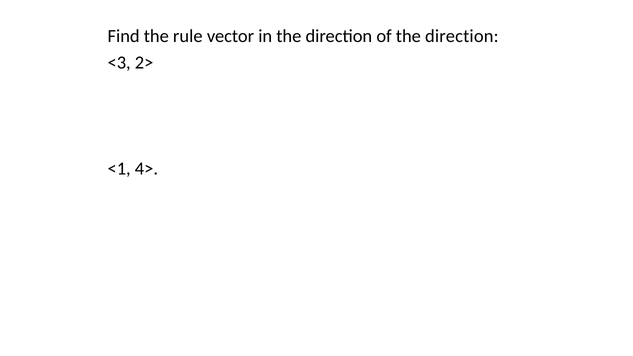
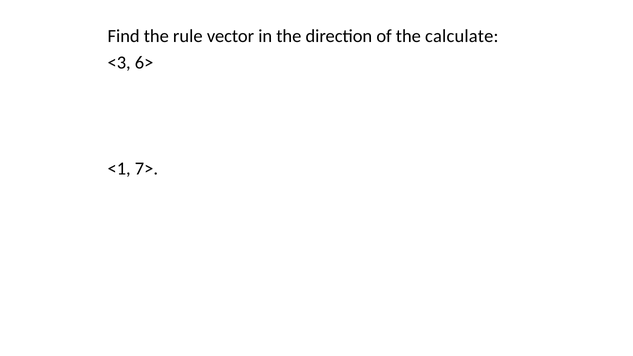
of the direction: direction -> calculate
2>: 2> -> 6>
4>: 4> -> 7>
